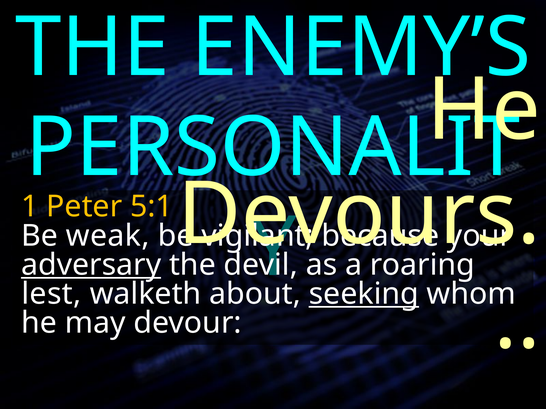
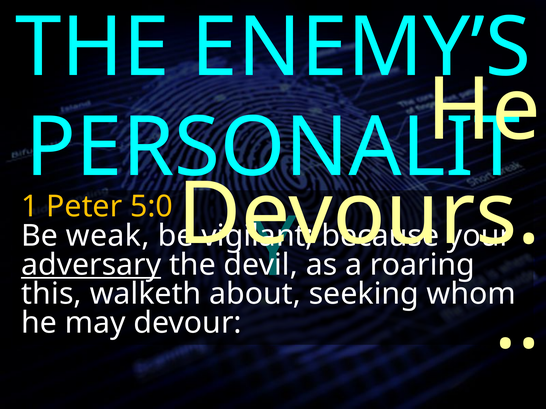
5:1: 5:1 -> 5:0
lest: lest -> this
seeking underline: present -> none
